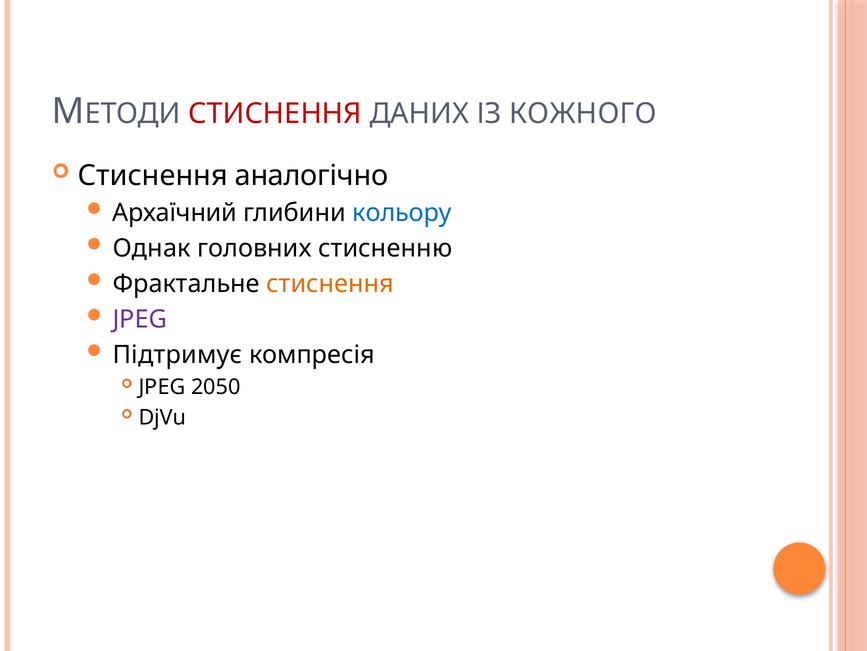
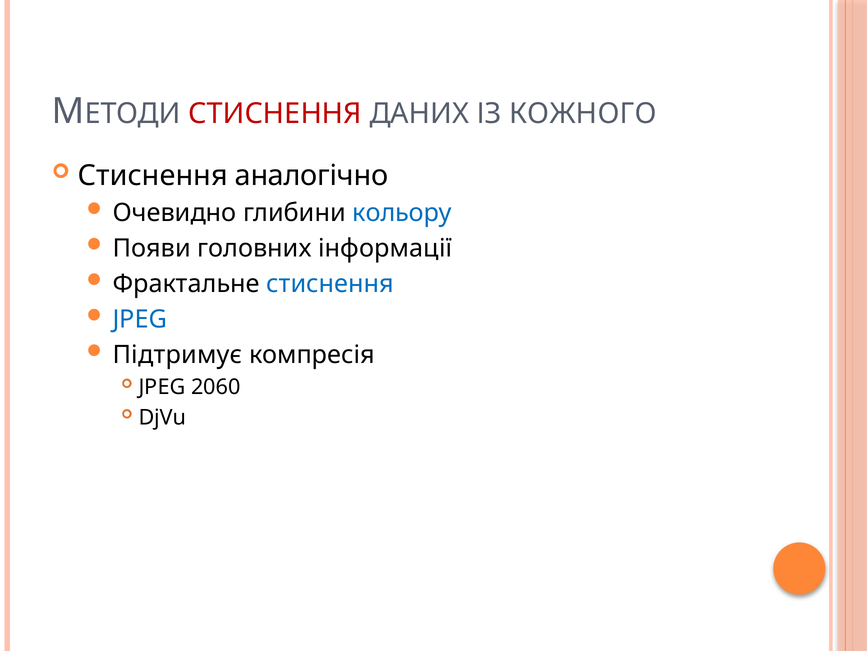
Архаїчний: Архаїчний -> Очевидно
Однак: Однак -> Появи
стисненню: стисненню -> інформації
стиснення at (330, 283) colour: orange -> blue
JPEG at (140, 319) colour: purple -> blue
2050: 2050 -> 2060
